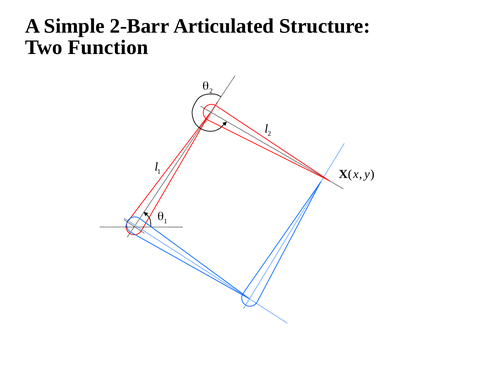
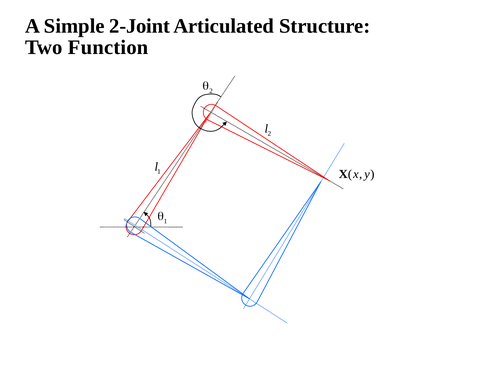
2-Barr: 2-Barr -> 2-Joint
